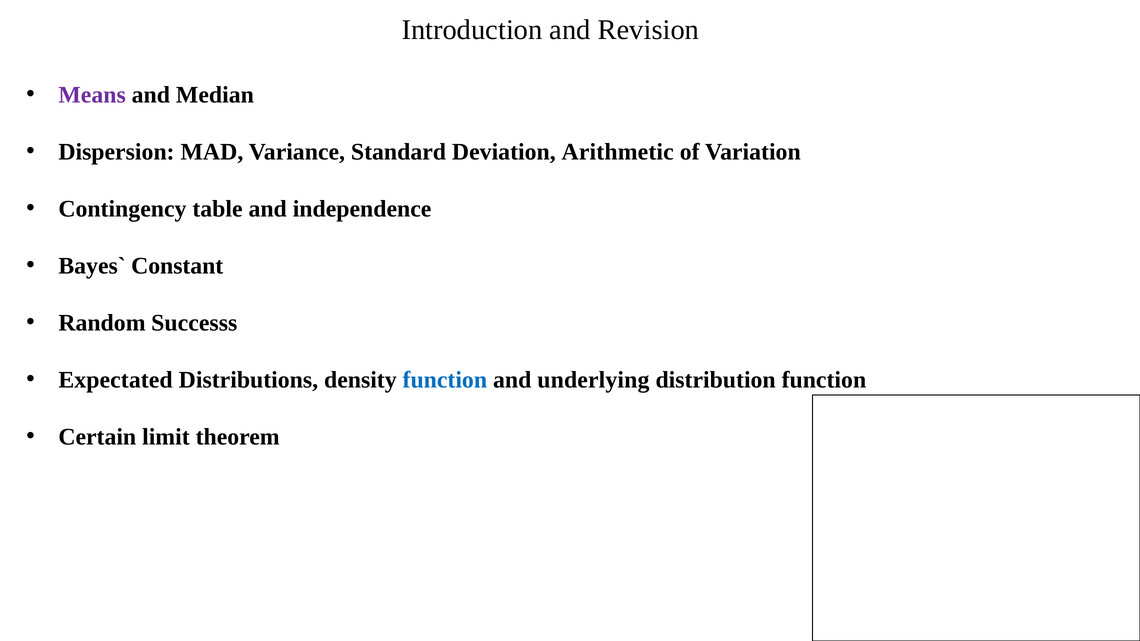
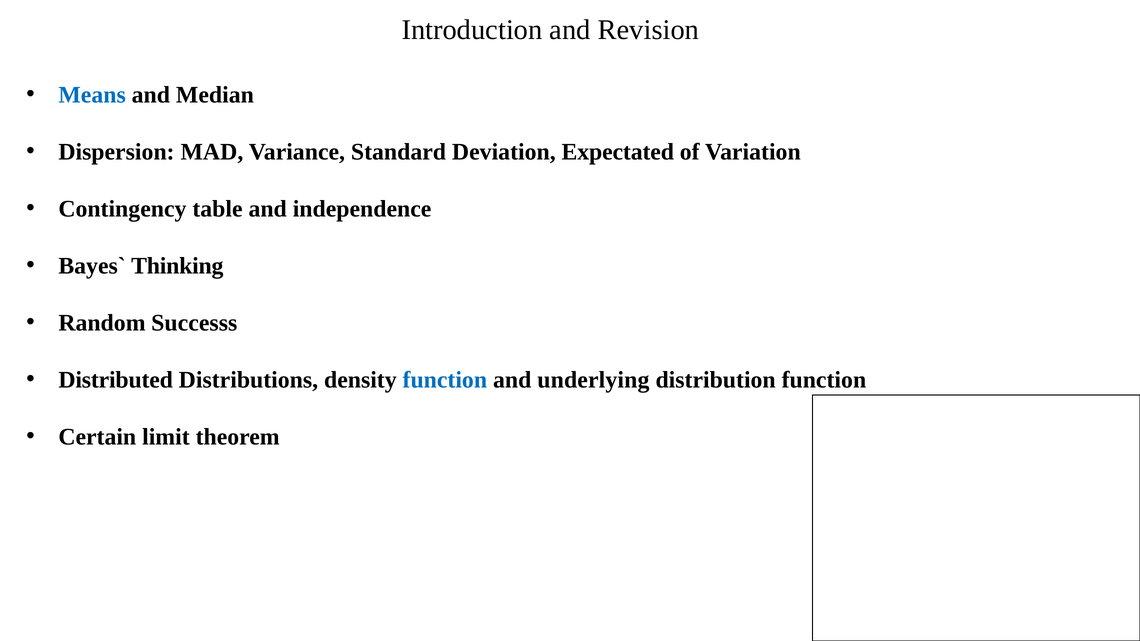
Means colour: purple -> blue
Arithmetic: Arithmetic -> Expectated
Constant: Constant -> Thinking
Expectated: Expectated -> Distributed
